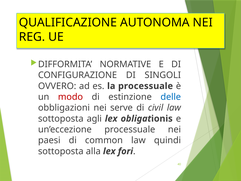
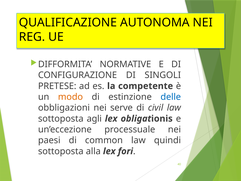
OVVERO: OVVERO -> PRETESE
la processuale: processuale -> competente
modo colour: red -> orange
